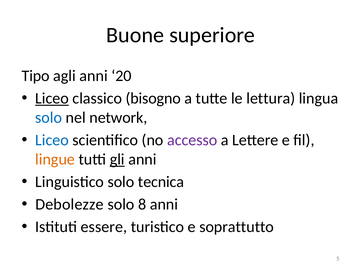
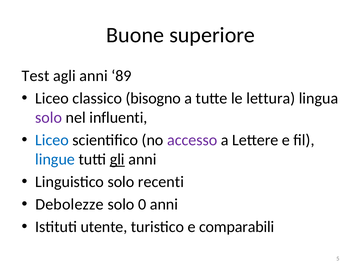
Tipo: Tipo -> Test
20: 20 -> 89
Liceo at (52, 98) underline: present -> none
solo at (49, 117) colour: blue -> purple
network: network -> influenti
lingue colour: orange -> blue
tecnica: tecnica -> recenti
8: 8 -> 0
essere: essere -> utente
soprattutto: soprattutto -> comparabili
